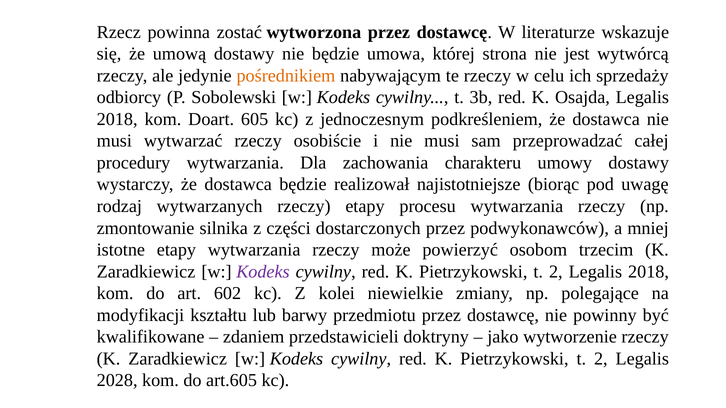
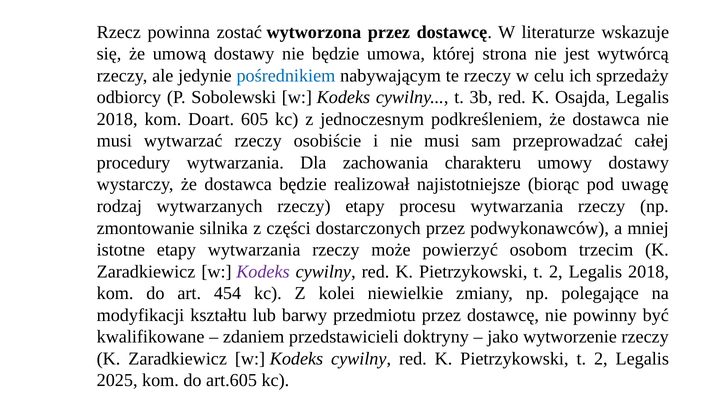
pośrednikiem colour: orange -> blue
602: 602 -> 454
2028: 2028 -> 2025
